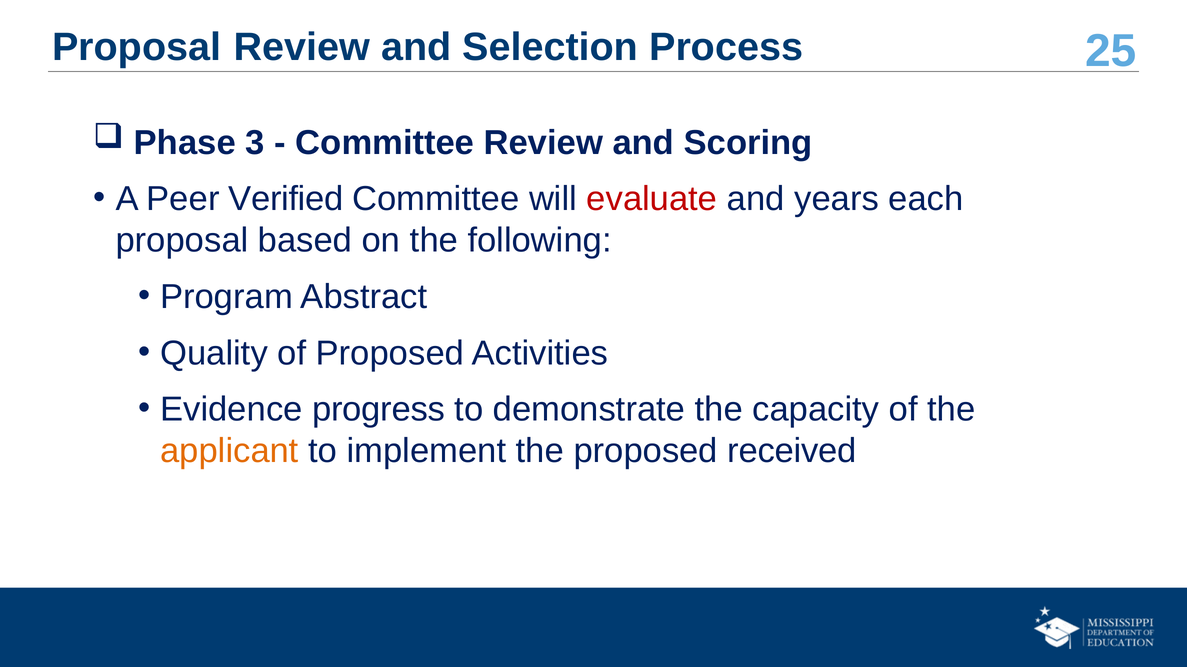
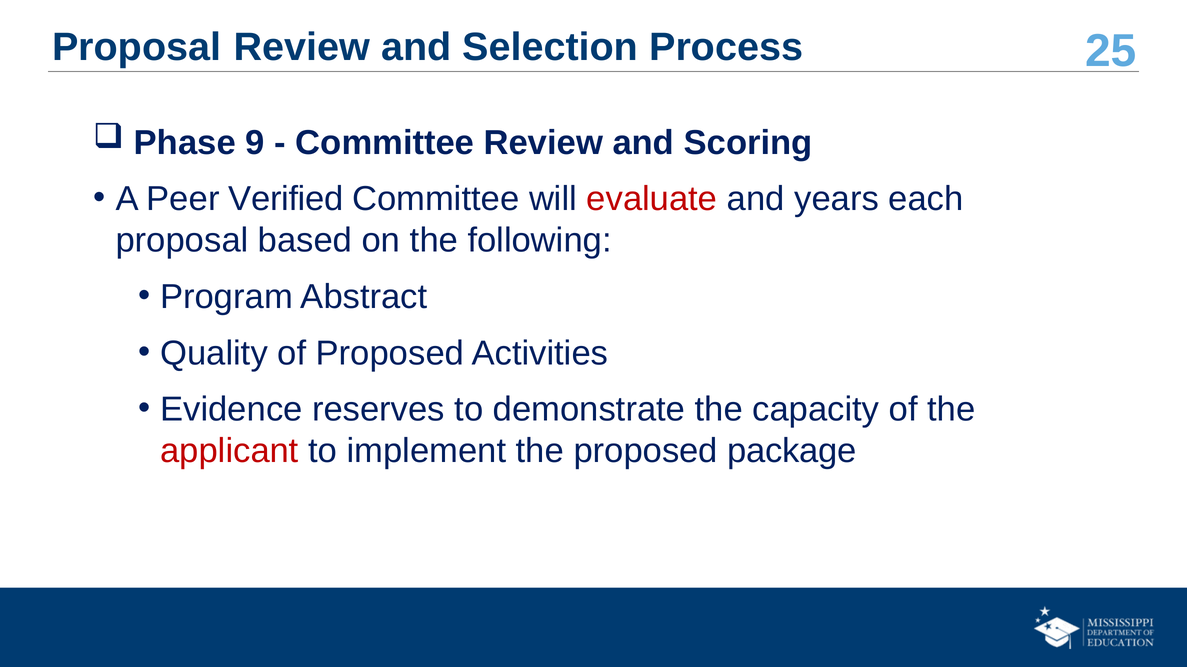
3: 3 -> 9
progress: progress -> reserves
applicant colour: orange -> red
received: received -> package
